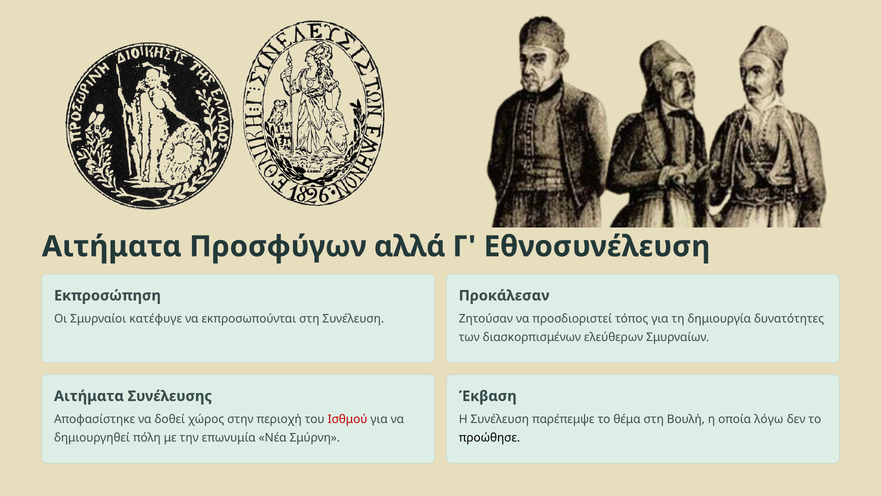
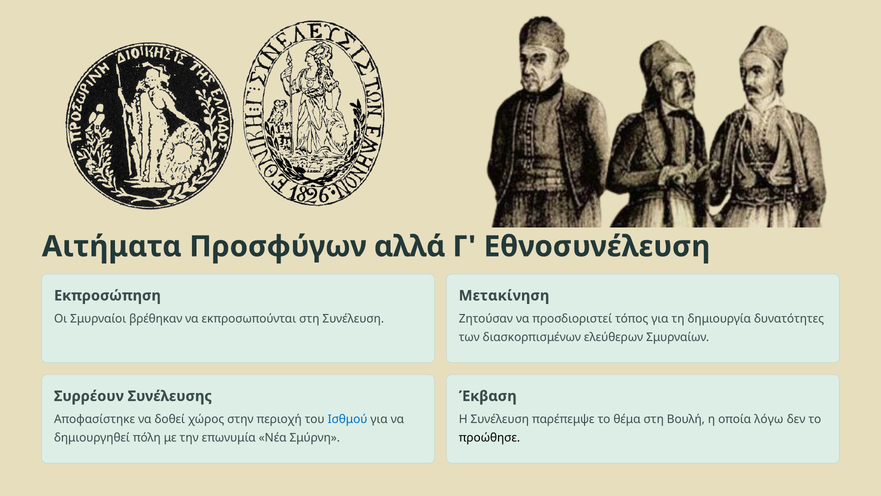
Προκάλεσαν: Προκάλεσαν -> Μετακίνηση
κατέφυγε: κατέφυγε -> βρέθηκαν
Αιτήματα at (89, 396): Αιτήματα -> Συρρέουν
Ισθμού colour: red -> blue
